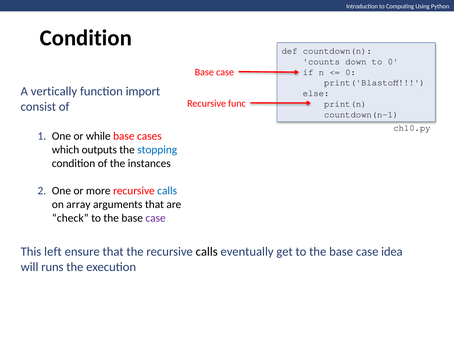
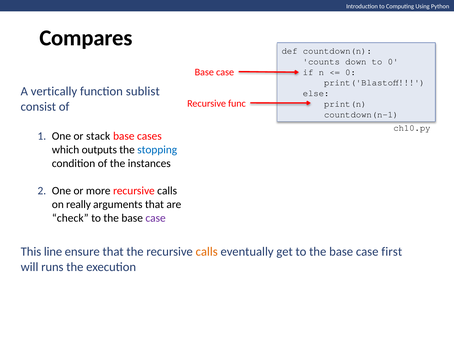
Condition at (86, 38): Condition -> Compares
import: import -> sublist
while: while -> stack
calls at (167, 190) colour: blue -> black
array: array -> really
left: left -> line
calls at (207, 251) colour: black -> orange
idea: idea -> first
